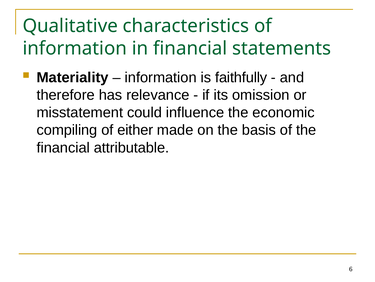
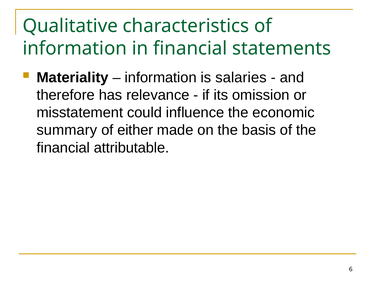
faithfully: faithfully -> salaries
compiling: compiling -> summary
